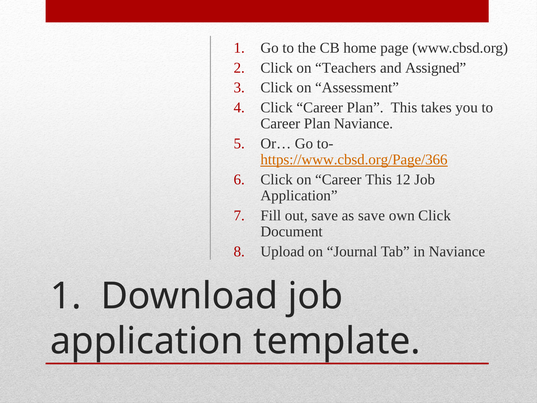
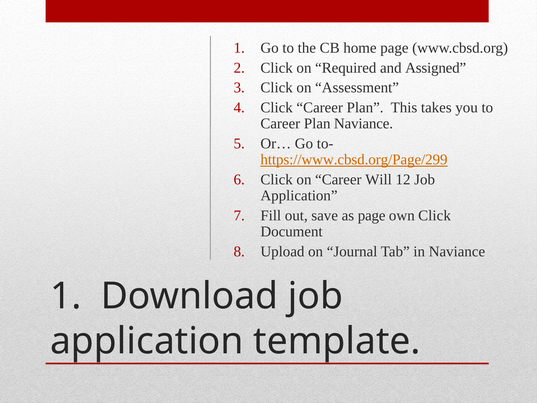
Teachers: Teachers -> Required
https://www.cbsd.org/Page/366: https://www.cbsd.org/Page/366 -> https://www.cbsd.org/Page/299
Career This: This -> Will
as save: save -> page
